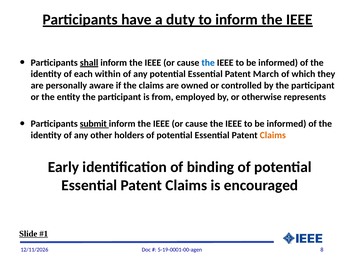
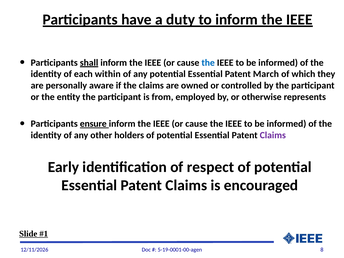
submit: submit -> ensure
Claims at (273, 135) colour: orange -> purple
binding: binding -> respect
